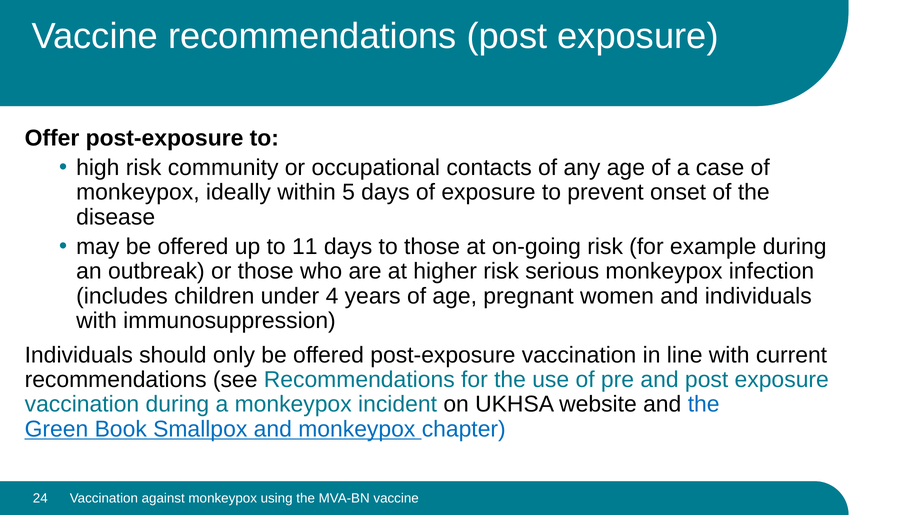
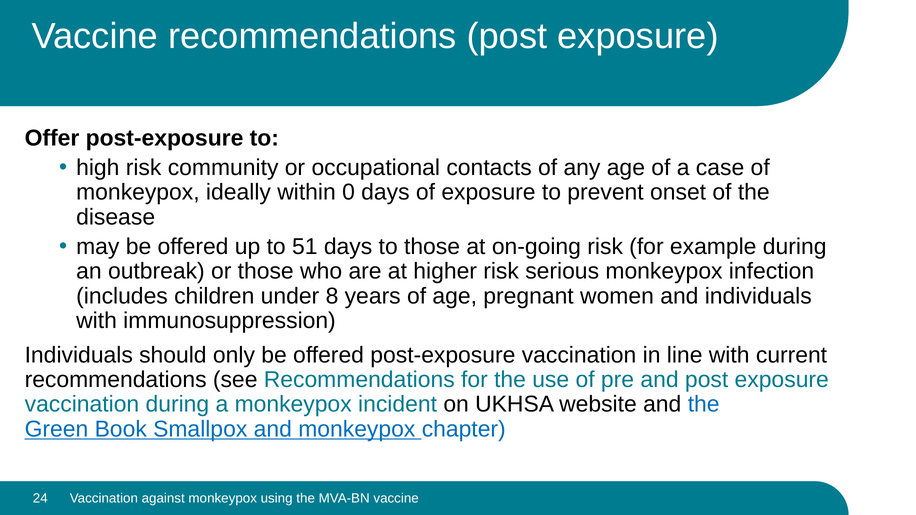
5: 5 -> 0
11: 11 -> 51
4: 4 -> 8
